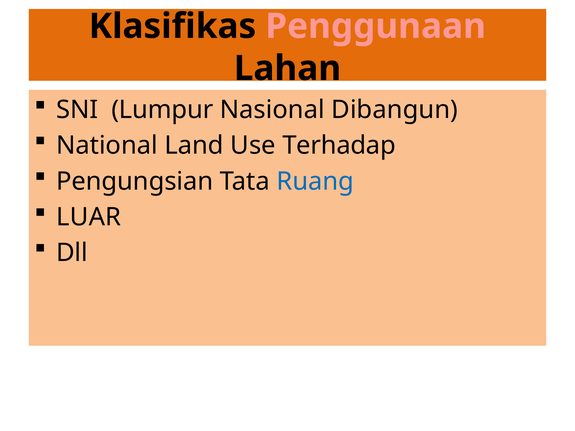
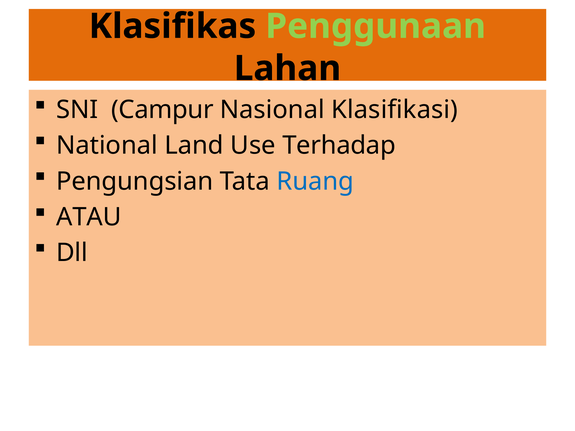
Penggunaan colour: pink -> light green
Lumpur: Lumpur -> Campur
Dibangun: Dibangun -> Klasifikasi
LUAR: LUAR -> ATAU
